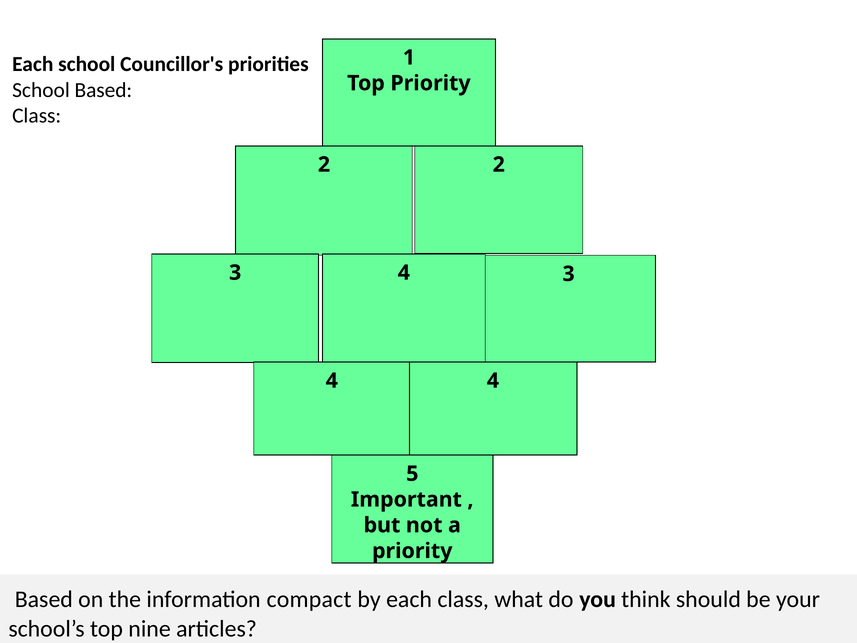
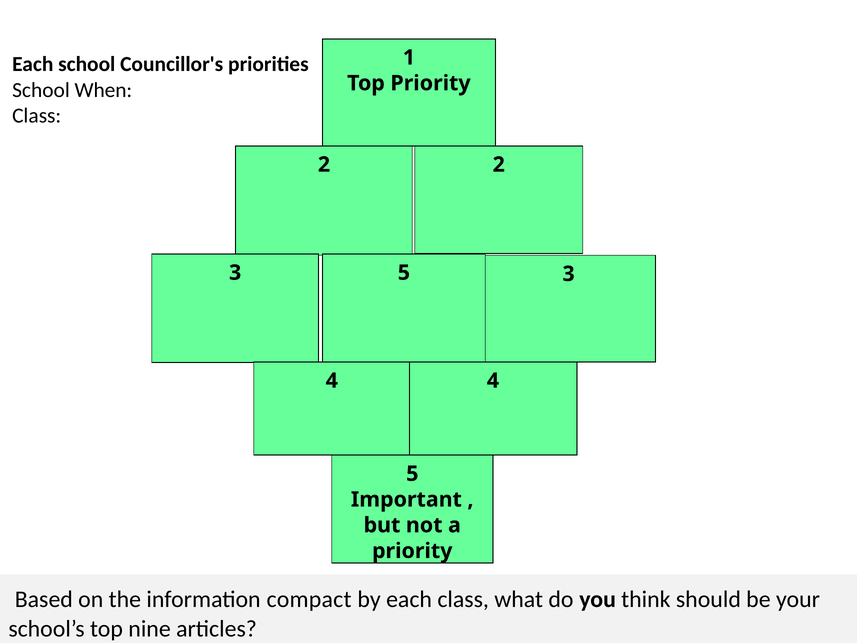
School Based: Based -> When
3 4: 4 -> 5
